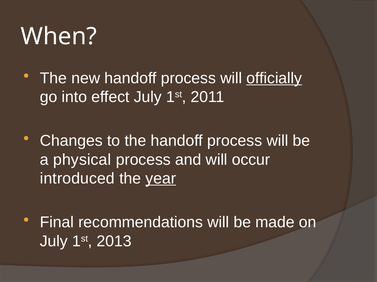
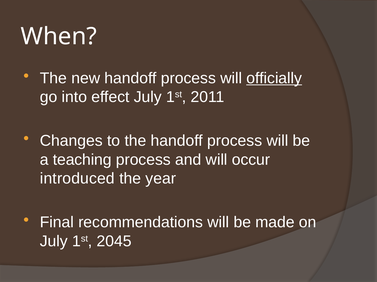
physical: physical -> teaching
year underline: present -> none
2013: 2013 -> 2045
